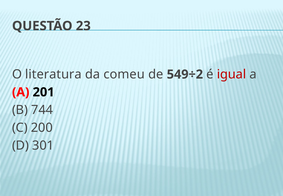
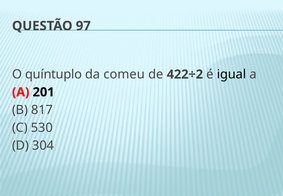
23: 23 -> 97
literatura: literatura -> quíntuplo
549÷2: 549÷2 -> 422÷2
igual colour: red -> black
744: 744 -> 817
200: 200 -> 530
301: 301 -> 304
